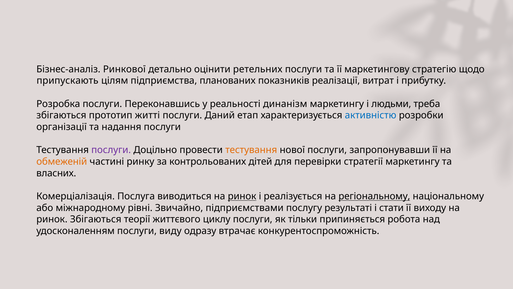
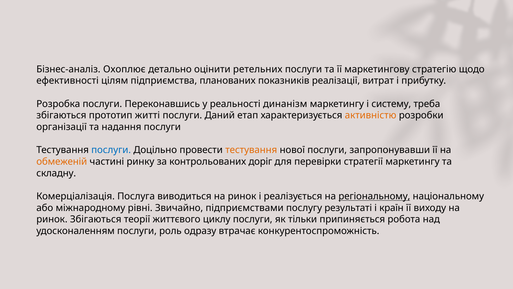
Ринкової: Ринкової -> Охоплює
припускають: припускають -> ефективності
людьми: людьми -> систему
активністю colour: blue -> orange
послуги at (111, 150) colour: purple -> blue
дітей: дітей -> доріг
власних: власних -> складну
ринок at (242, 196) underline: present -> none
стати: стати -> країн
виду: виду -> роль
